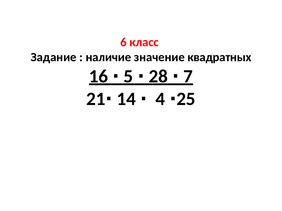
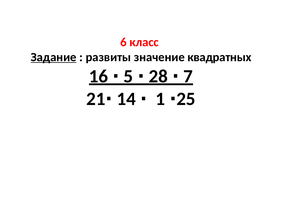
Задание underline: none -> present
наличие: наличие -> развиты
4: 4 -> 1
